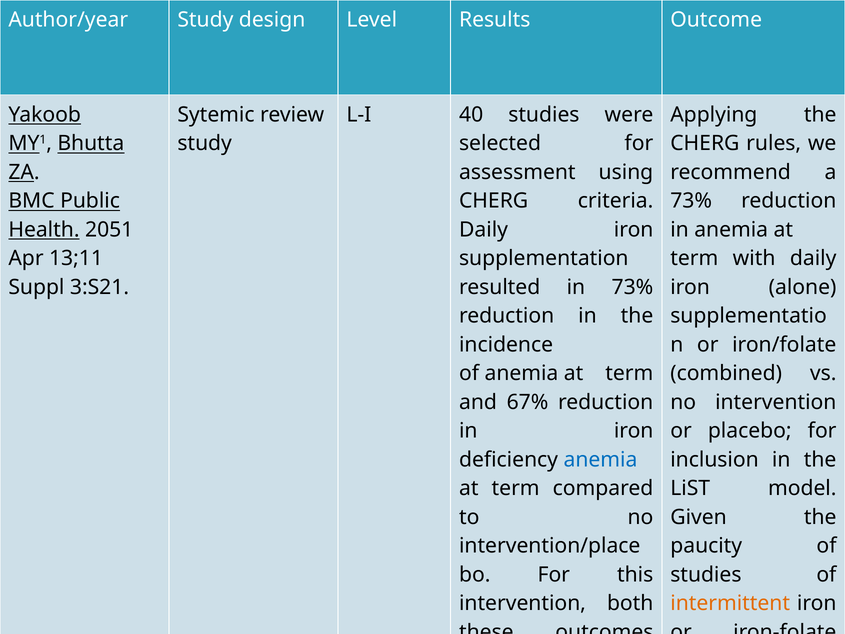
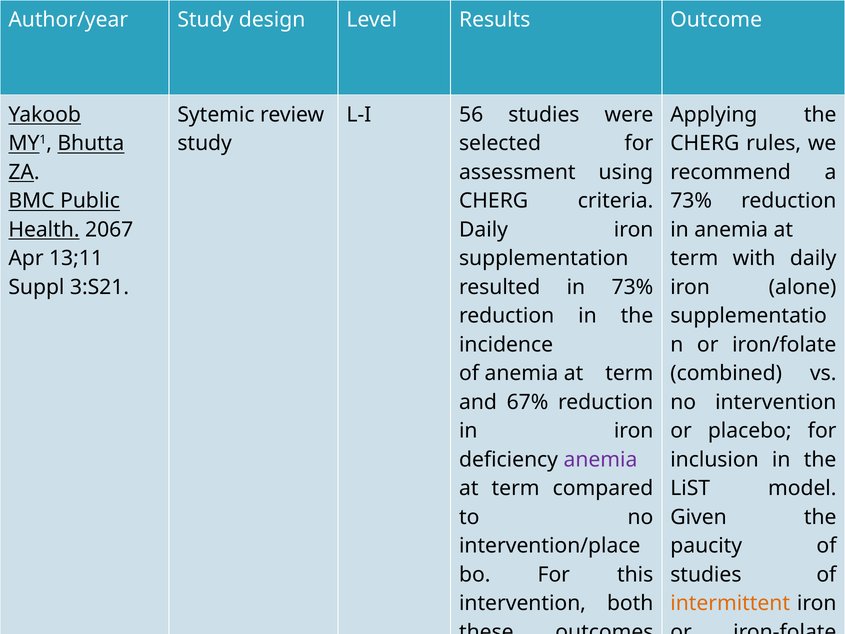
40: 40 -> 56
2051: 2051 -> 2067
anemia at (600, 459) colour: blue -> purple
